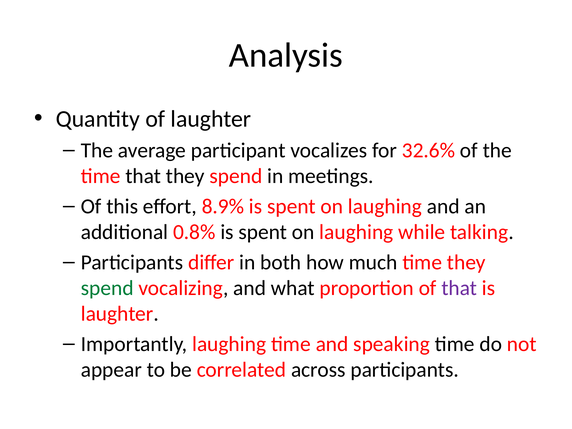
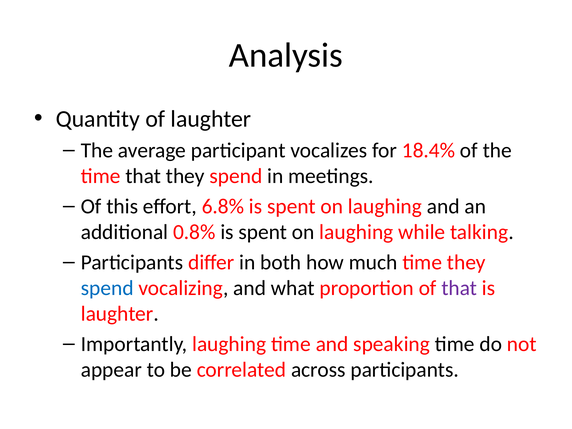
32.6%: 32.6% -> 18.4%
8.9%: 8.9% -> 6.8%
spend at (107, 288) colour: green -> blue
